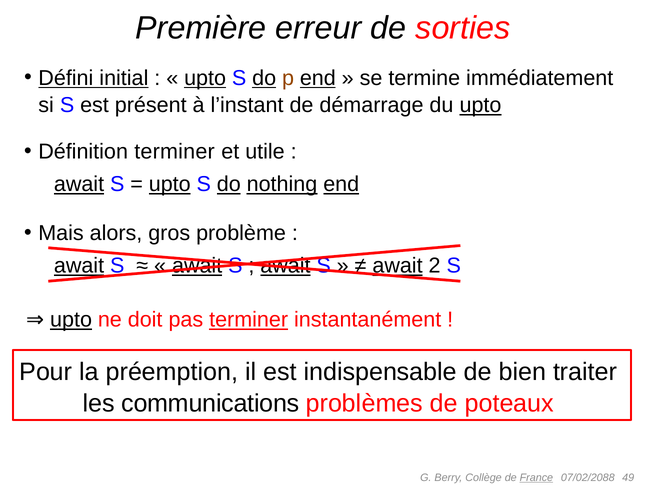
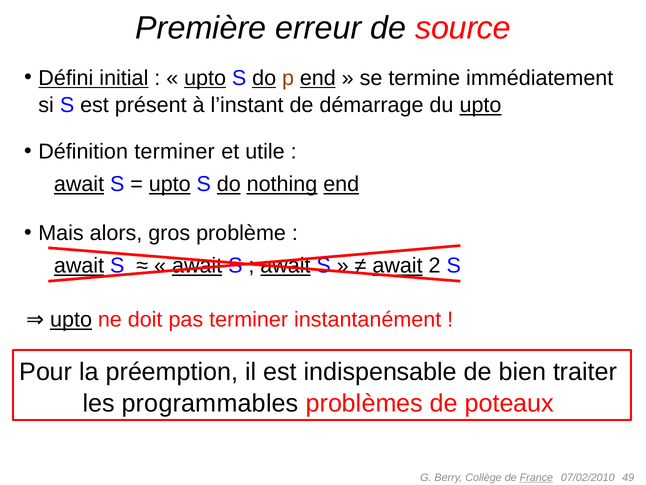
sorties: sorties -> source
terminer at (249, 320) underline: present -> none
communications: communications -> programmables
07/02/2088: 07/02/2088 -> 07/02/2010
